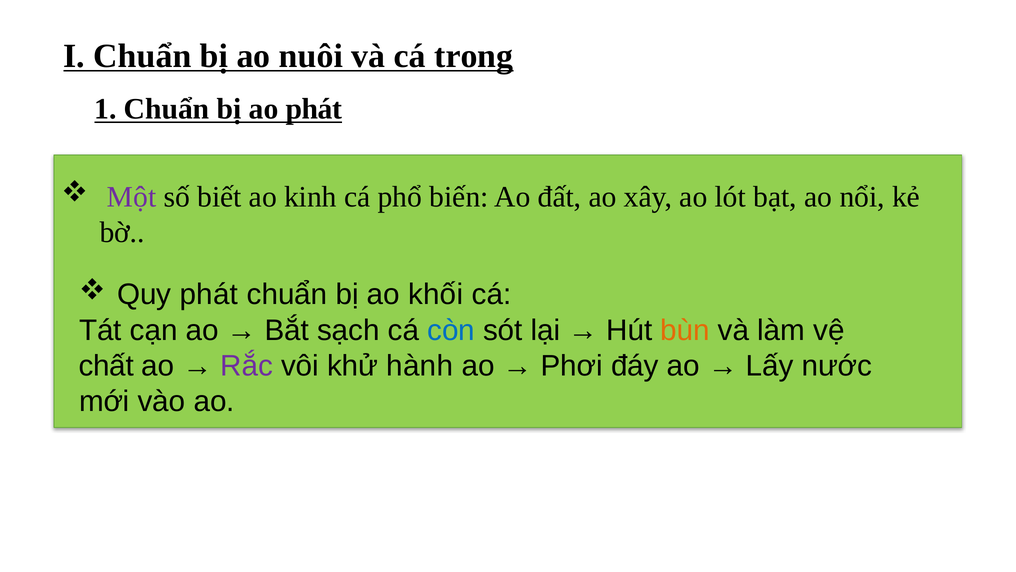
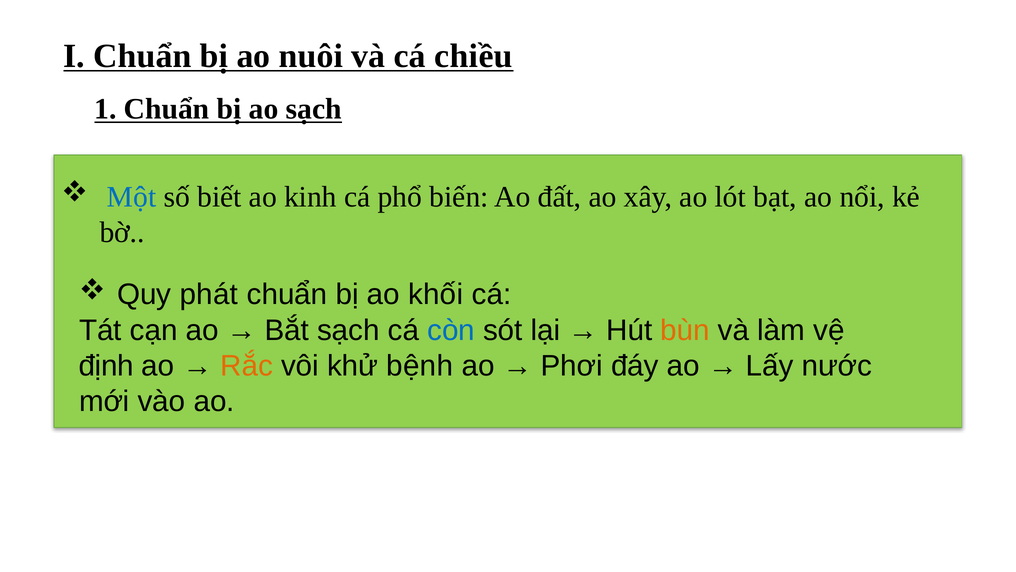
trong: trong -> chiều
ao phát: phát -> sạch
Một colour: purple -> blue
chất: chất -> định
Rắc colour: purple -> orange
hành: hành -> bệnh
